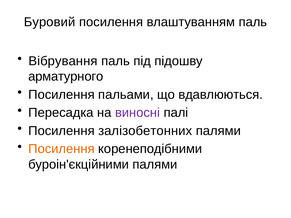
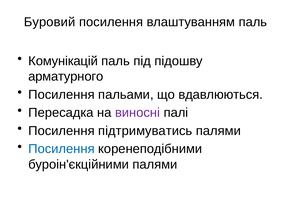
Вібрування: Вібрування -> Комунікацій
залізобетонних: залізобетонних -> підтримуватись
Посилення at (61, 149) colour: orange -> blue
